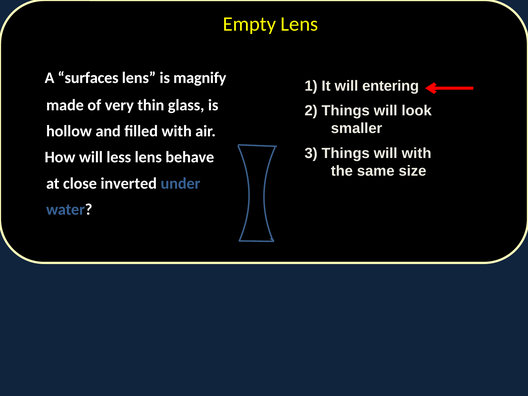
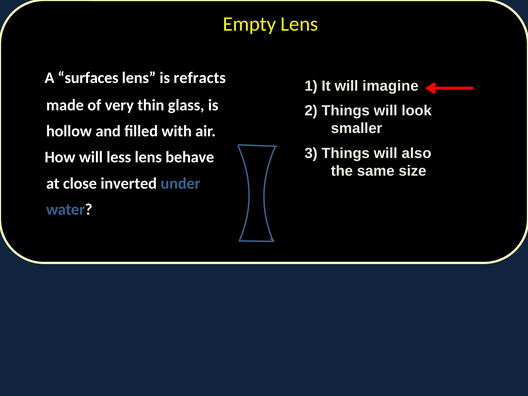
magnify: magnify -> refracts
entering: entering -> imagine
will with: with -> also
